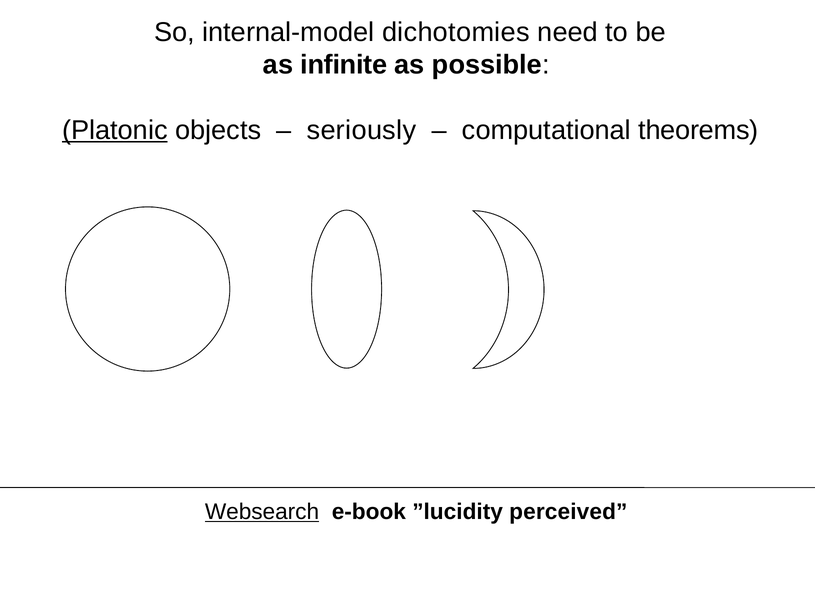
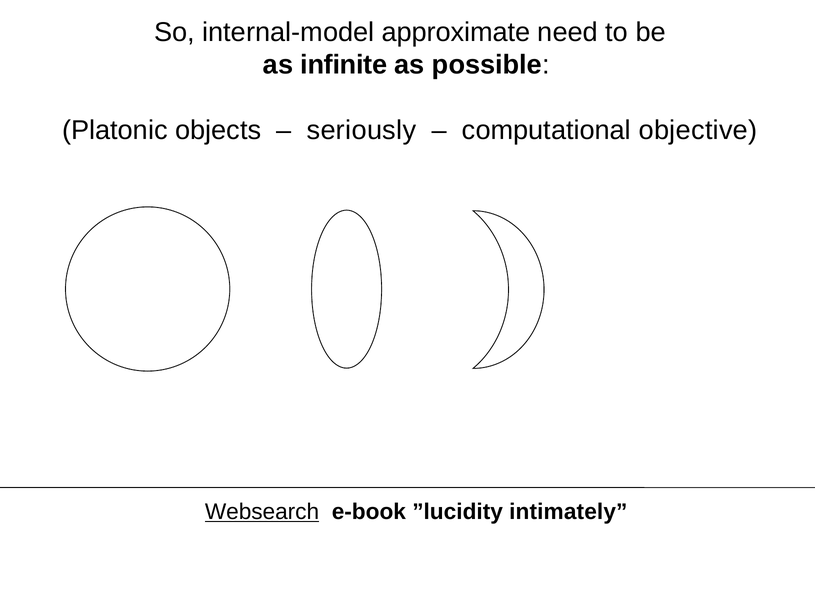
internal-model dichotomies: dichotomies -> approximate
Platonic at (115, 130) underline: present -> none
theorems: theorems -> objective
perceived: perceived -> intimately
